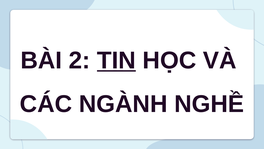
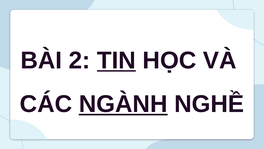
NGÀNH underline: none -> present
